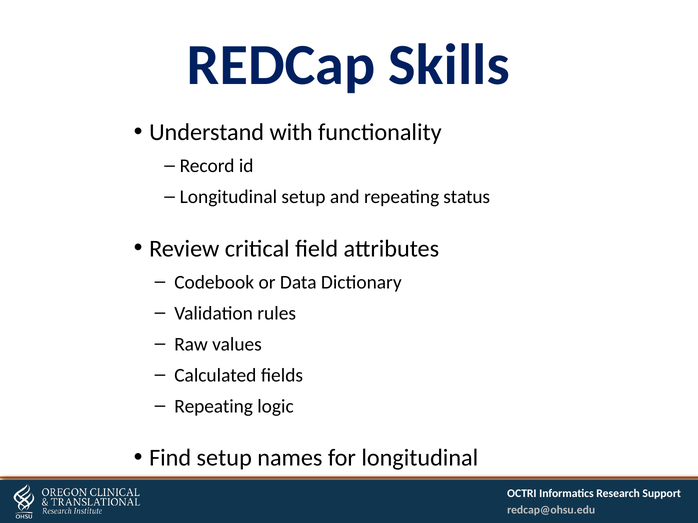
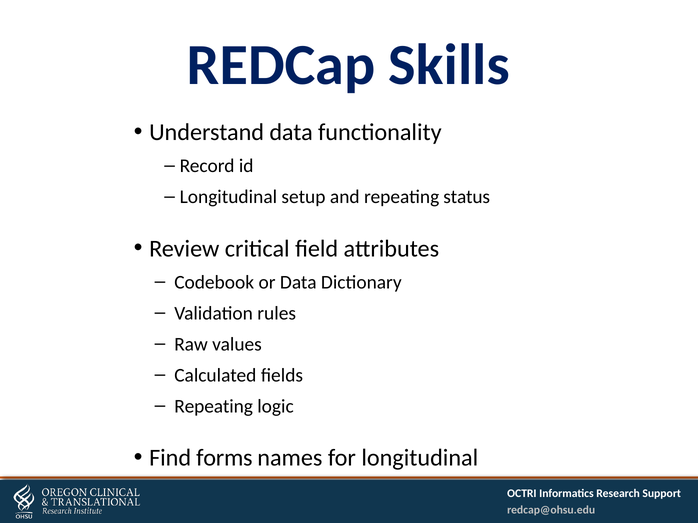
Understand with: with -> data
Find setup: setup -> forms
